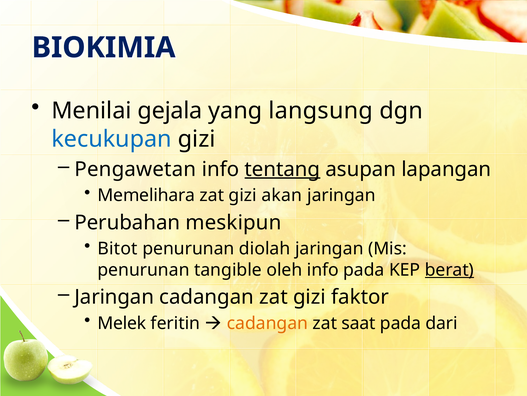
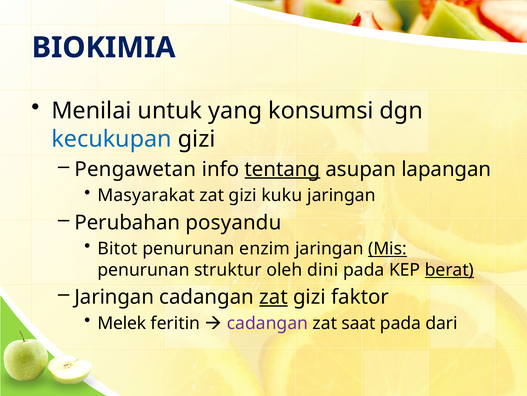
gejala: gejala -> untuk
langsung: langsung -> konsumsi
Memelihara: Memelihara -> Masyarakat
akan: akan -> kuku
meskipun: meskipun -> posyandu
diolah: diolah -> enzim
Mis underline: none -> present
tangible: tangible -> struktur
oleh info: info -> dini
zat at (274, 297) underline: none -> present
cadangan at (267, 323) colour: orange -> purple
